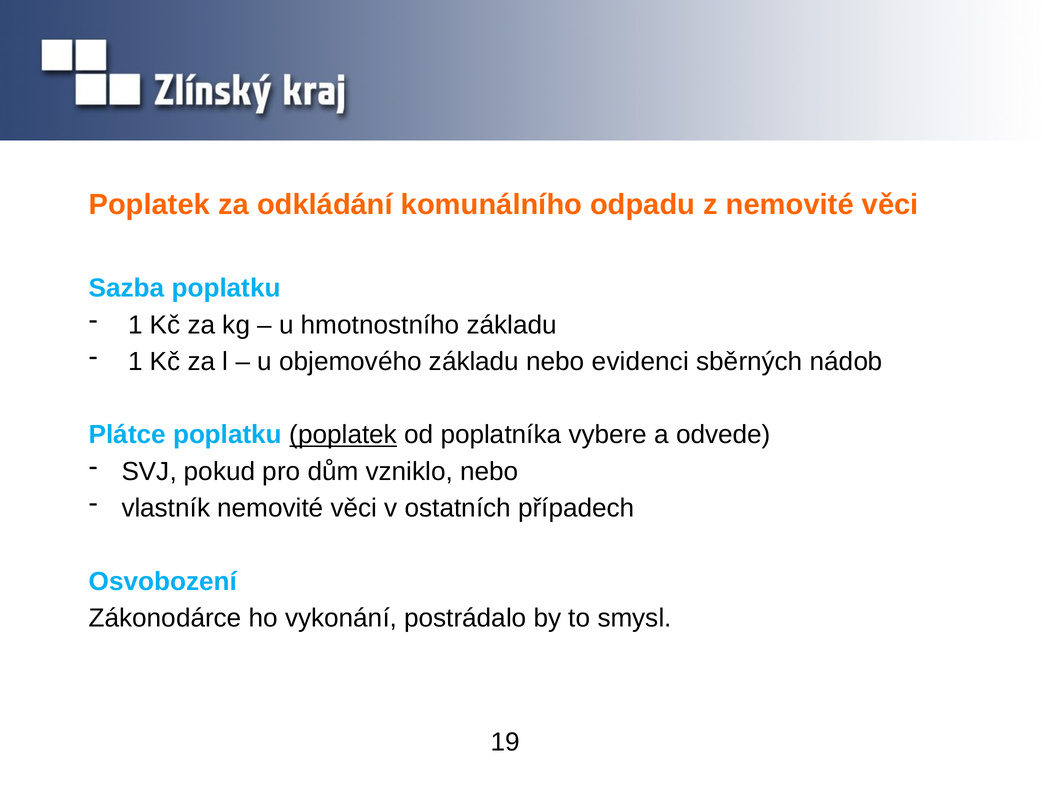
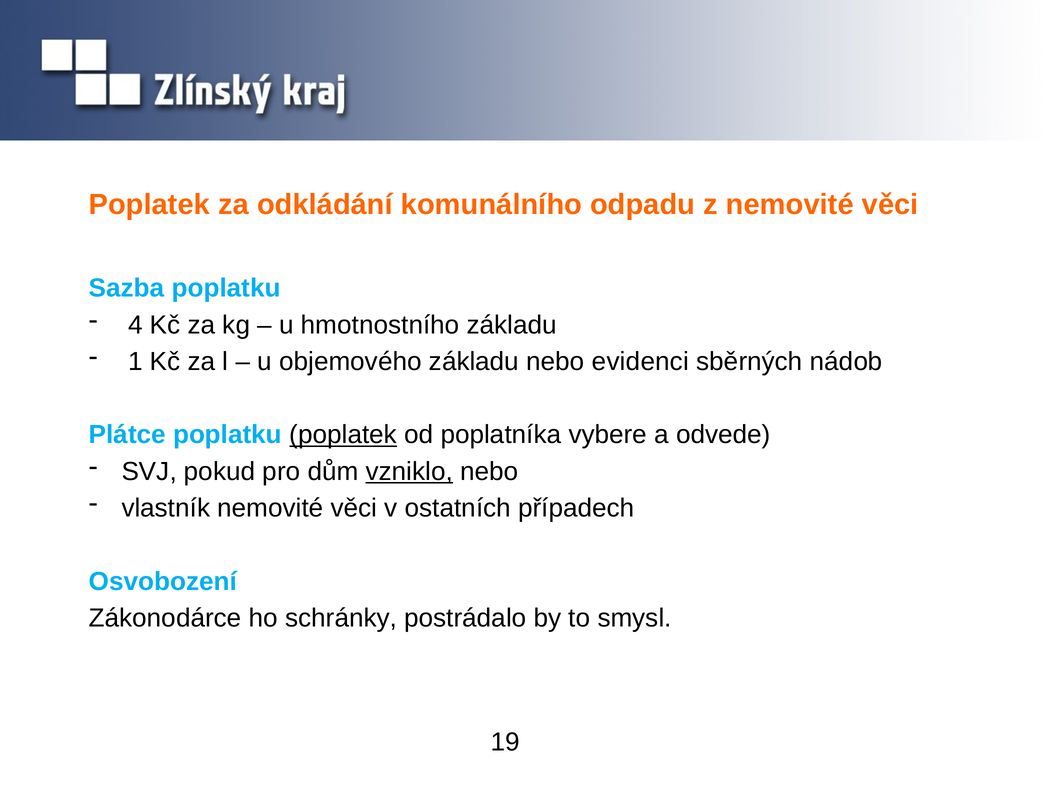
1 at (135, 325): 1 -> 4
vzniklo underline: none -> present
vykonání: vykonání -> schránky
